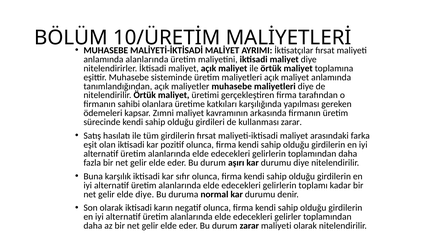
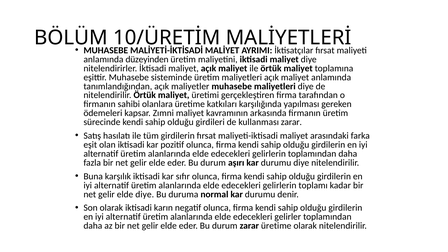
anlamında alanlarında: alanlarında -> düzeyinden
zarar maliyeti: maliyeti -> üretime
